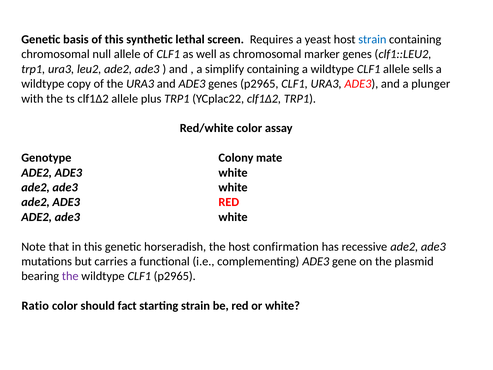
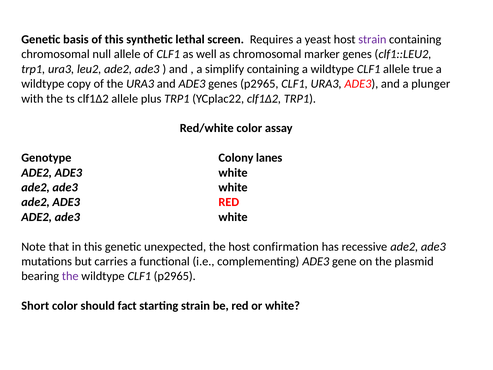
strain at (372, 39) colour: blue -> purple
sells: sells -> true
mate: mate -> lanes
horseradish: horseradish -> unexpected
Ratio: Ratio -> Short
